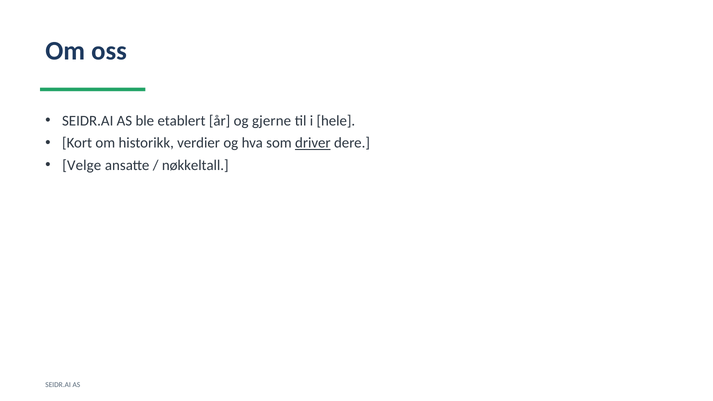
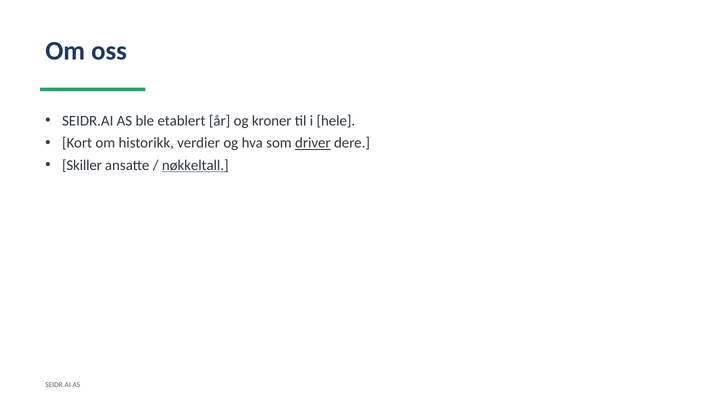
gjerne: gjerne -> kroner
Velge: Velge -> Skiller
nøkkeltall underline: none -> present
